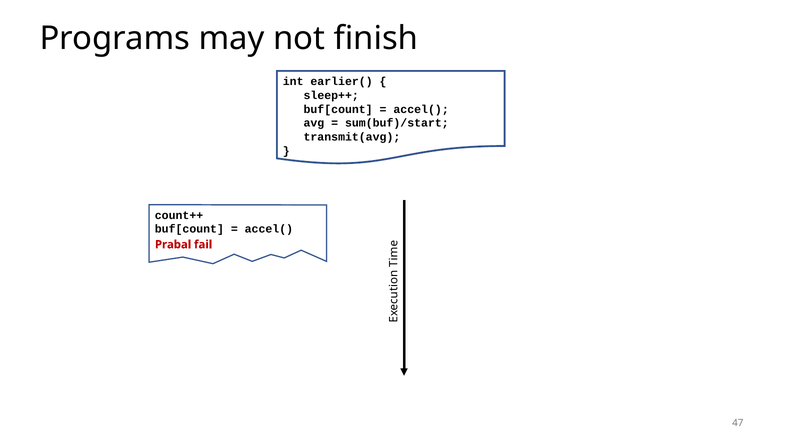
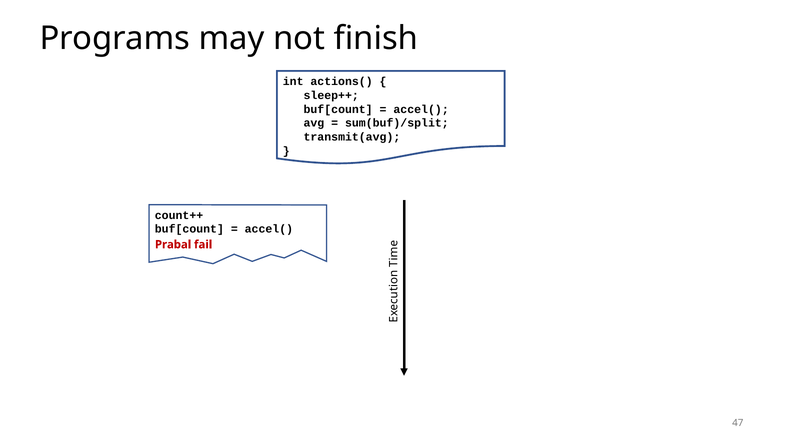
earlier(: earlier( -> actions(
sum(buf)/start: sum(buf)/start -> sum(buf)/split
